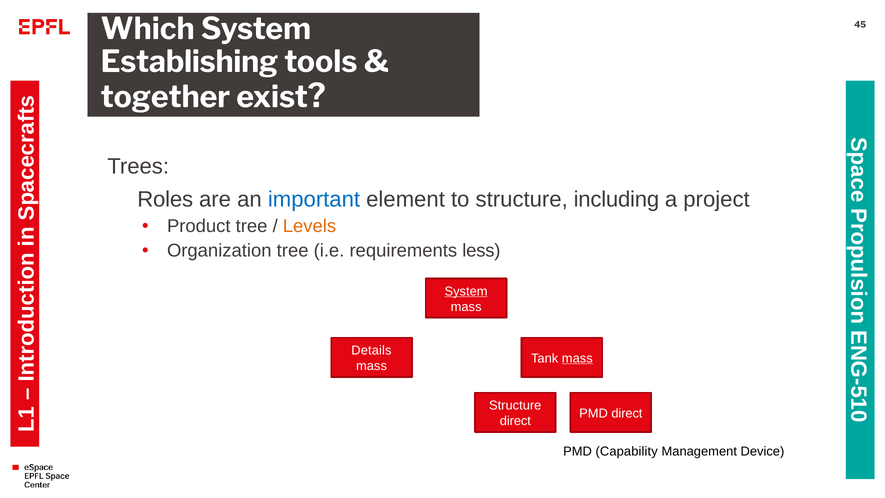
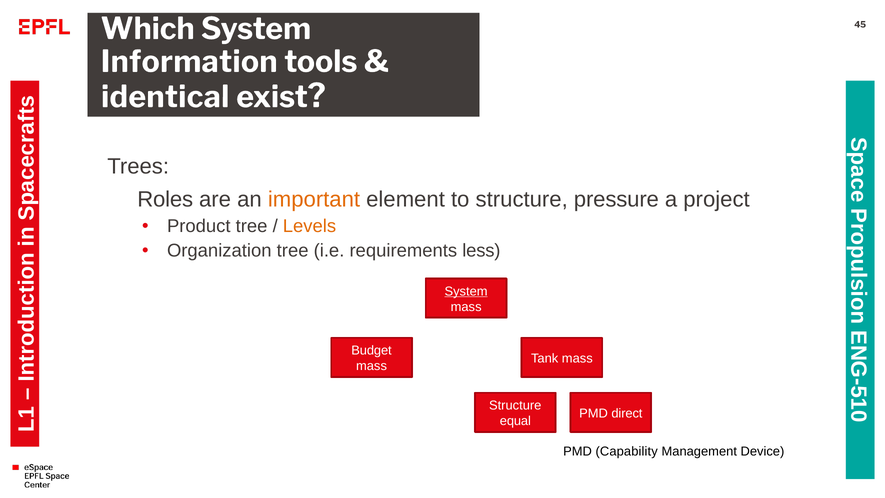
Establishing: Establishing -> Information
together: together -> identical
important colour: blue -> orange
including: including -> pressure
Details: Details -> Budget
mass at (577, 358) underline: present -> none
direct at (515, 421): direct -> equal
